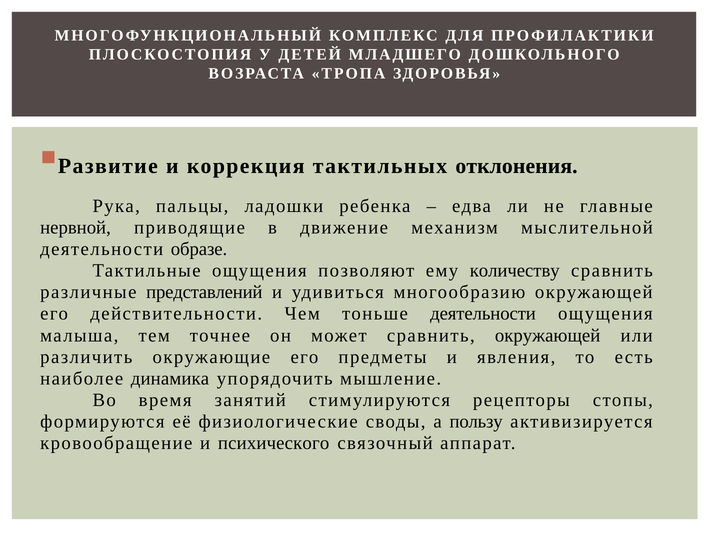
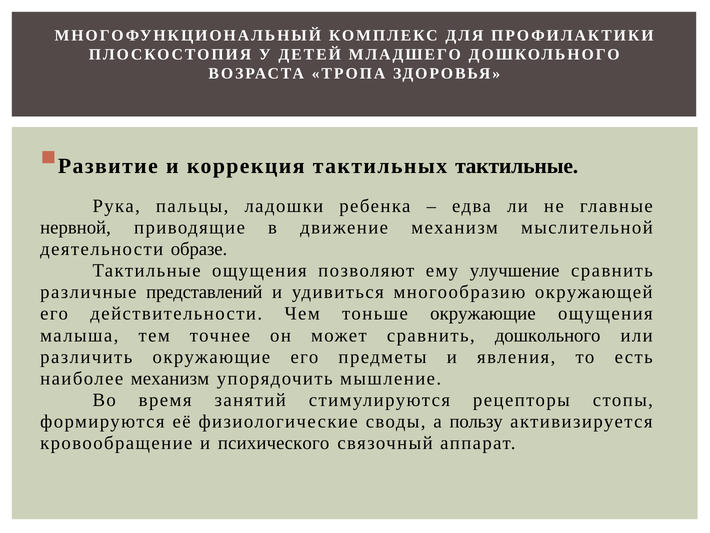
тактильных отклонения: отклонения -> тактильные
количеству: количеству -> улучшение
тоньше деятельности: деятельности -> окружающие
сравнить окружающей: окружающей -> дошкольного
наиболее динамика: динамика -> механизм
